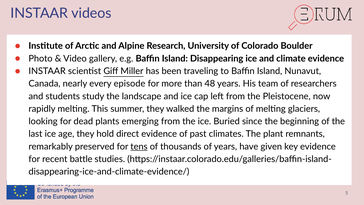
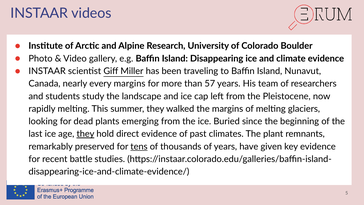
every episode: episode -> margins
48: 48 -> 57
they at (85, 134) underline: none -> present
